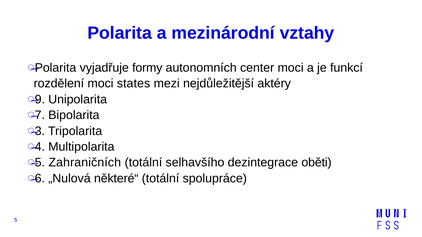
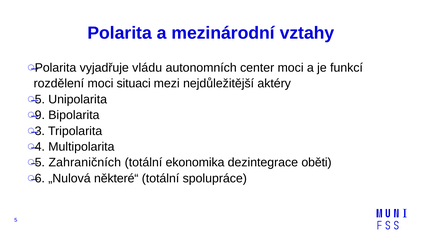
formy: formy -> vládu
states: states -> situaci
9 at (40, 100): 9 -> 5
7: 7 -> 9
selhavšího: selhavšího -> ekonomika
